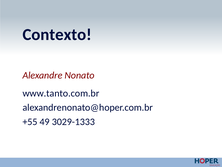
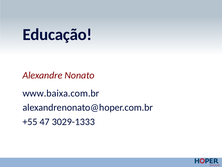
Contexto: Contexto -> Educação
www.tanto.com.br: www.tanto.com.br -> www.baixa.com.br
49: 49 -> 47
